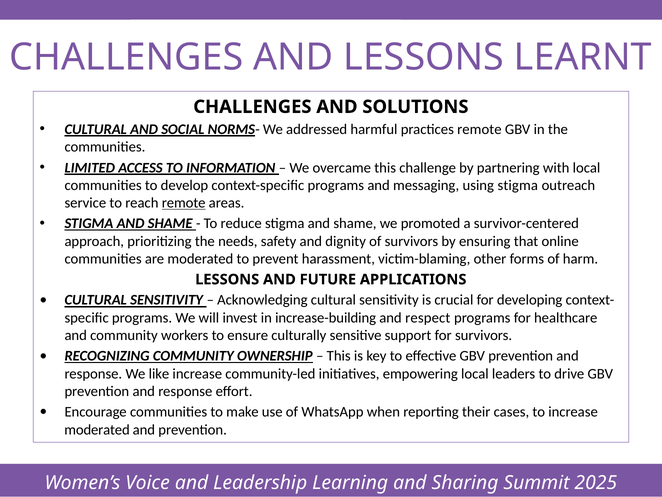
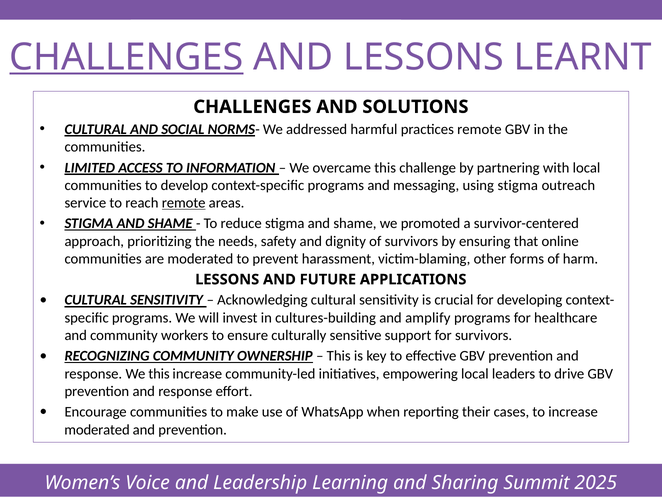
CHALLENGES at (126, 57) underline: none -> present
increase-building: increase-building -> cultures-building
respect: respect -> amplify
We like: like -> this
